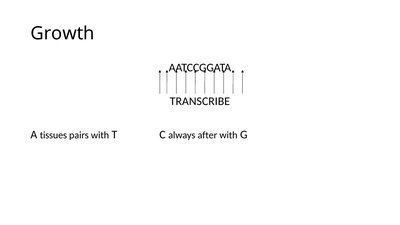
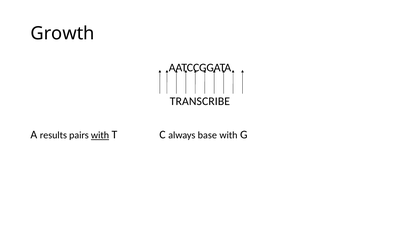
tissues: tissues -> results
with at (100, 135) underline: none -> present
after: after -> base
